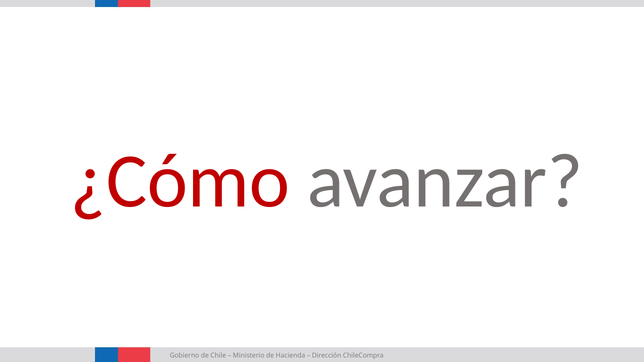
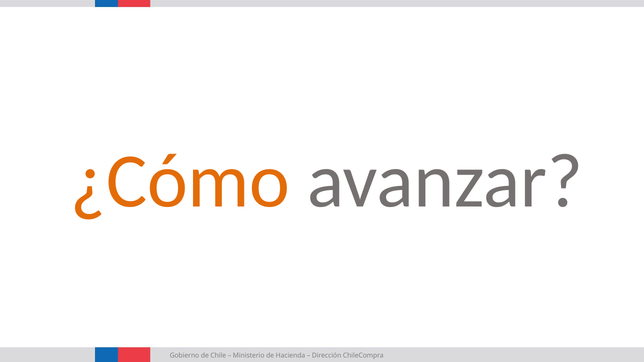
¿Cómo colour: red -> orange
